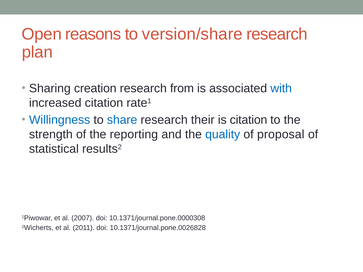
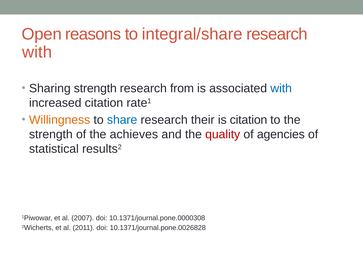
version/share: version/share -> integral/share
plan at (37, 52): plan -> with
Sharing creation: creation -> strength
Willingness colour: blue -> orange
reporting: reporting -> achieves
quality colour: blue -> red
proposal: proposal -> agencies
